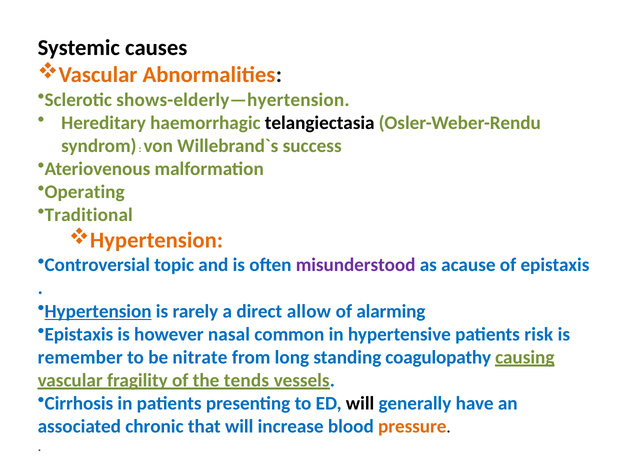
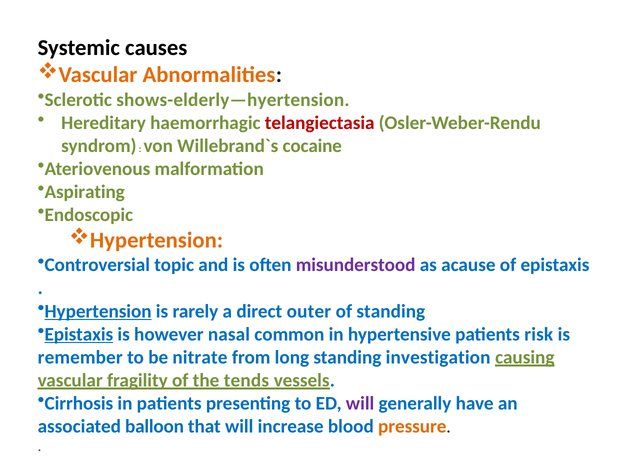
telangiectasia colour: black -> red
success: success -> cocaine
Operating: Operating -> Aspirating
Traditional: Traditional -> Endoscopic
allow: allow -> outer
of alarming: alarming -> standing
Epistaxis at (79, 334) underline: none -> present
coagulopathy: coagulopathy -> investigation
will at (360, 403) colour: black -> purple
chronic: chronic -> balloon
